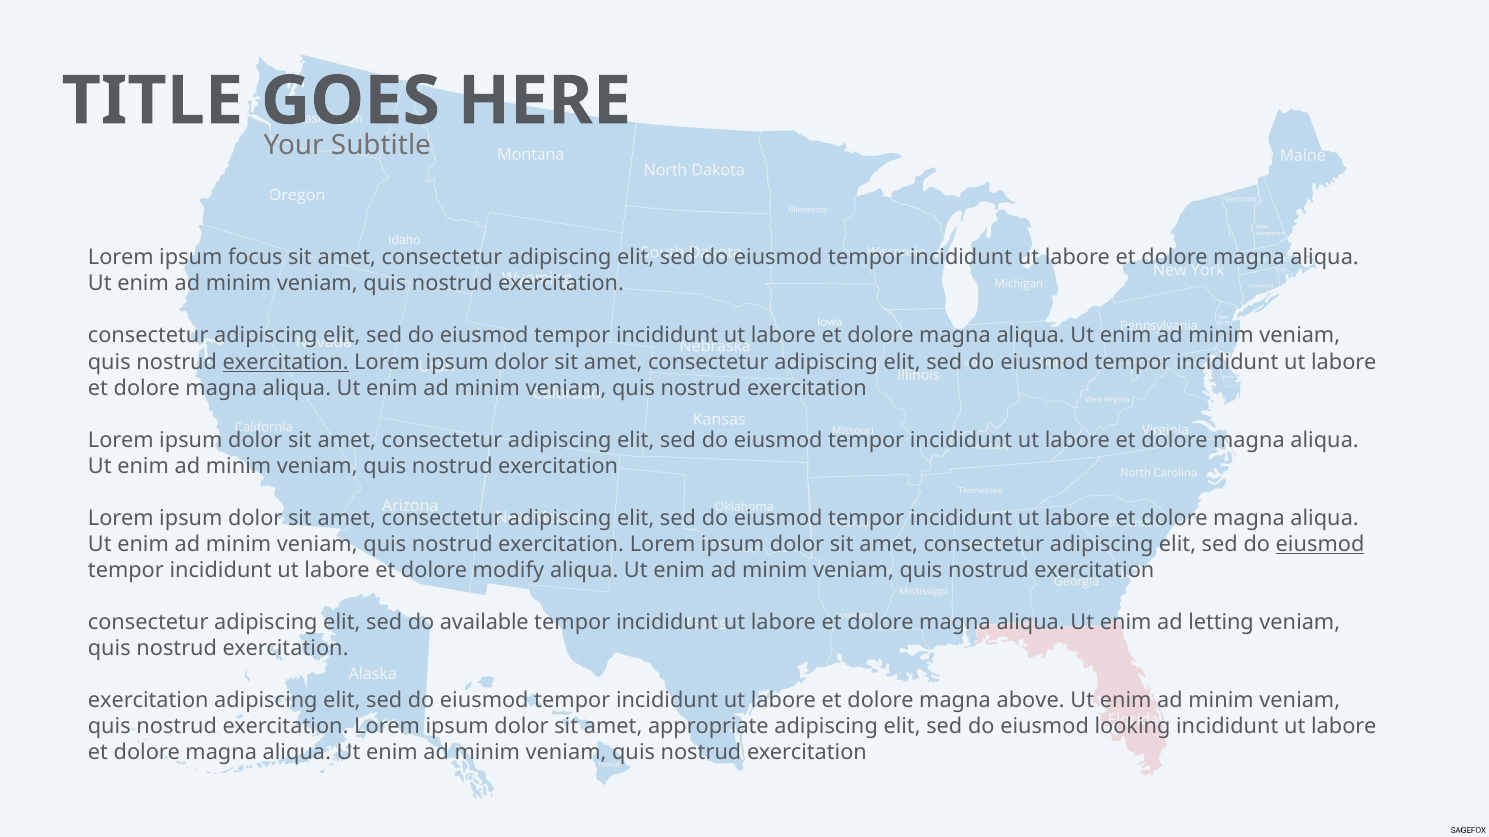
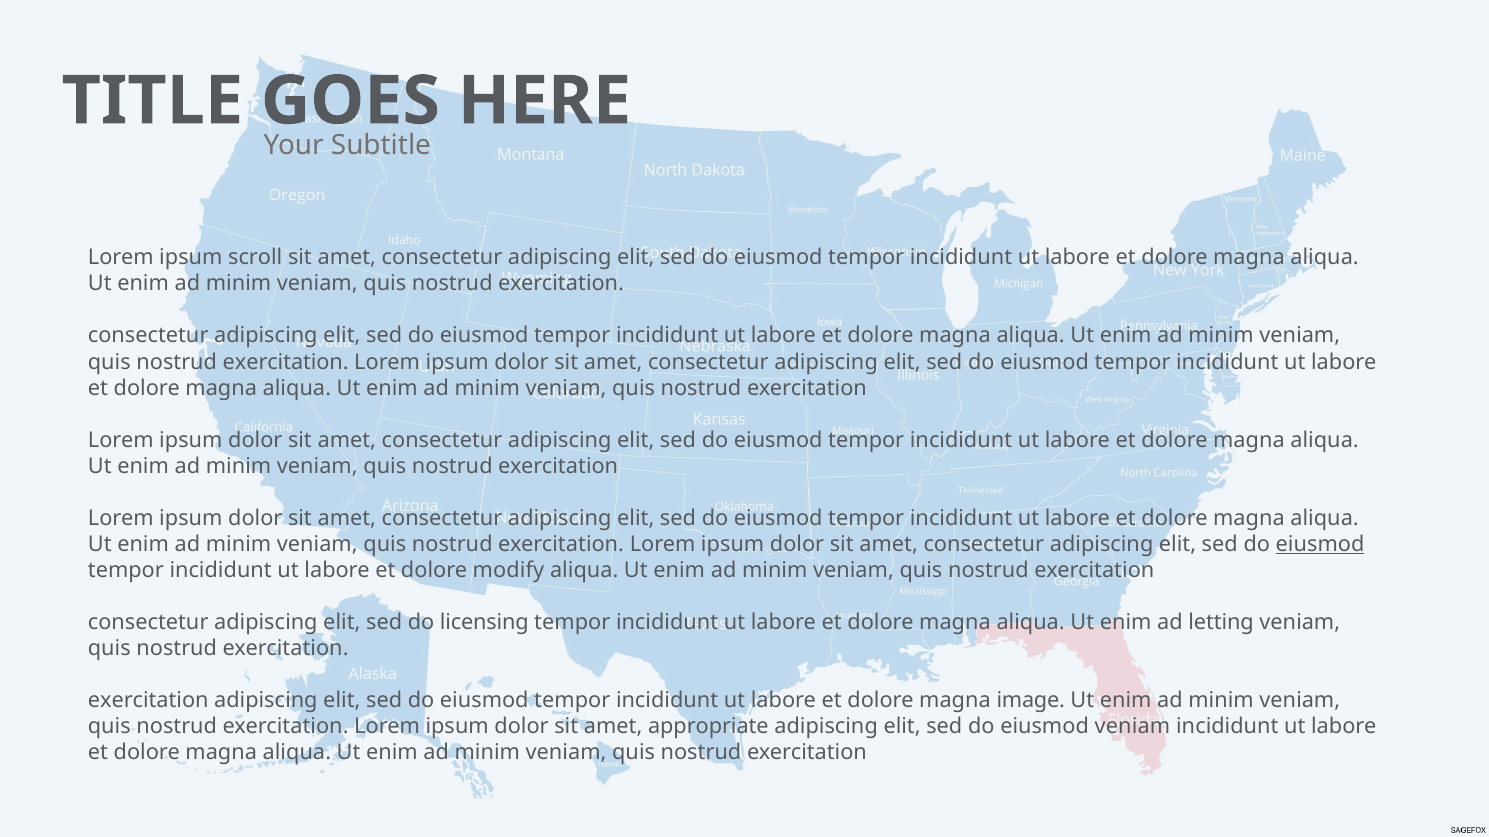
focus: focus -> scroll
exercitation at (286, 362) underline: present -> none
available: available -> licensing
above: above -> image
eiusmod looking: looking -> veniam
